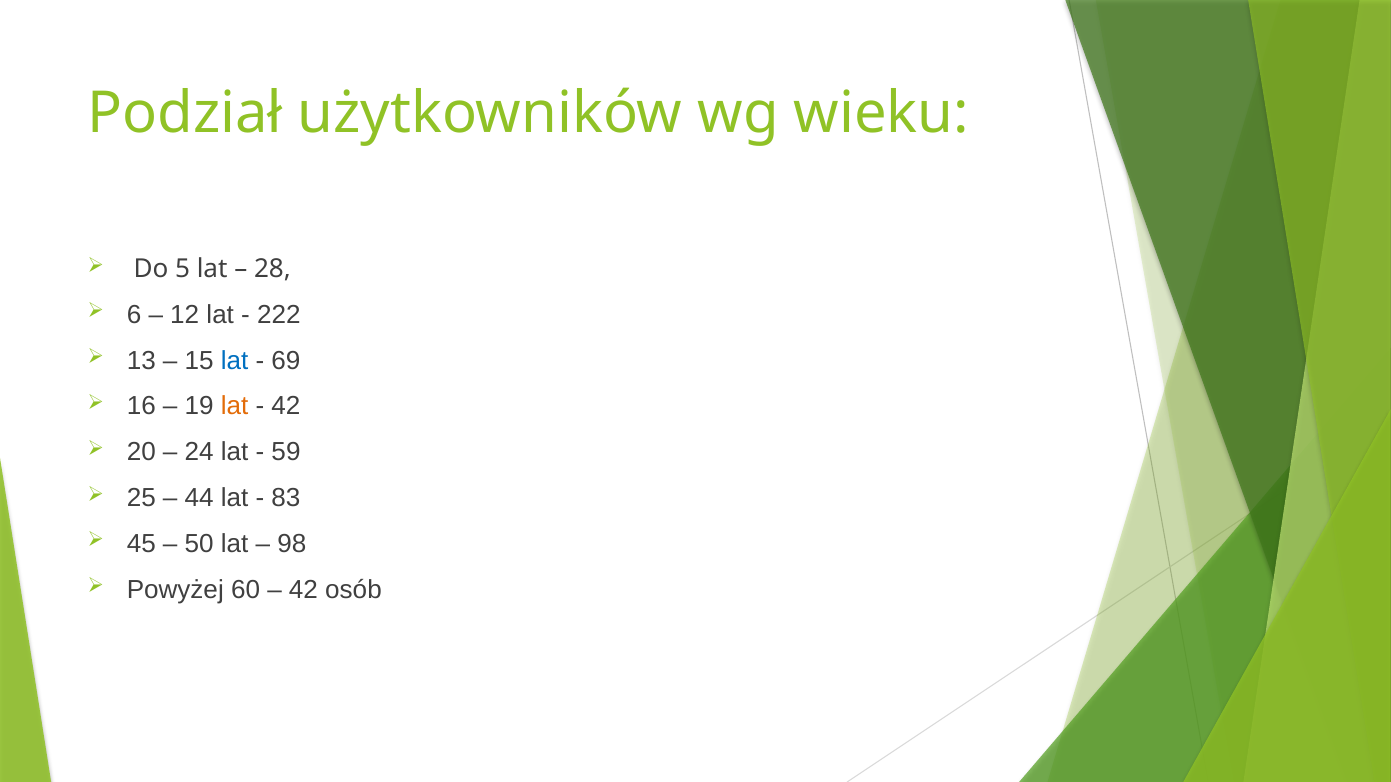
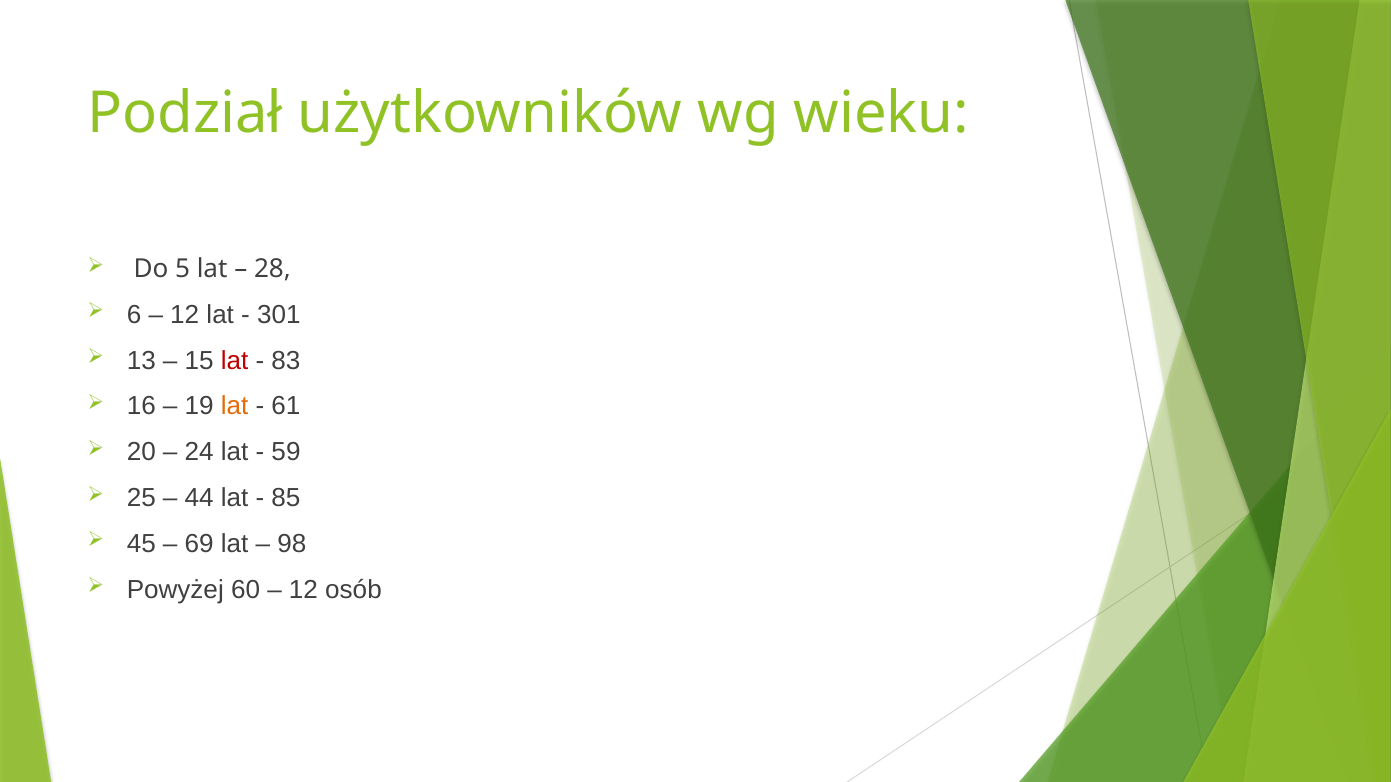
222: 222 -> 301
lat at (235, 361) colour: blue -> red
69: 69 -> 83
42 at (286, 407): 42 -> 61
83: 83 -> 85
50: 50 -> 69
42 at (303, 590): 42 -> 12
